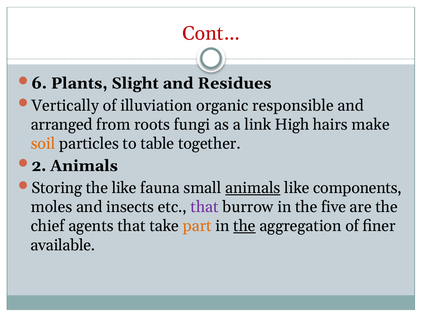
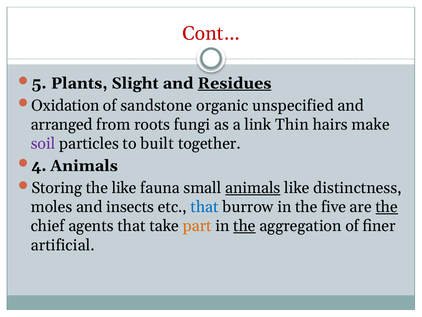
6: 6 -> 5
Residues underline: none -> present
Vertically: Vertically -> Oxidation
illuviation: illuviation -> sandstone
responsible: responsible -> unspecified
High: High -> Thin
soil colour: orange -> purple
table: table -> built
2: 2 -> 4
components: components -> distinctness
that at (205, 207) colour: purple -> blue
the at (387, 207) underline: none -> present
available: available -> artificial
